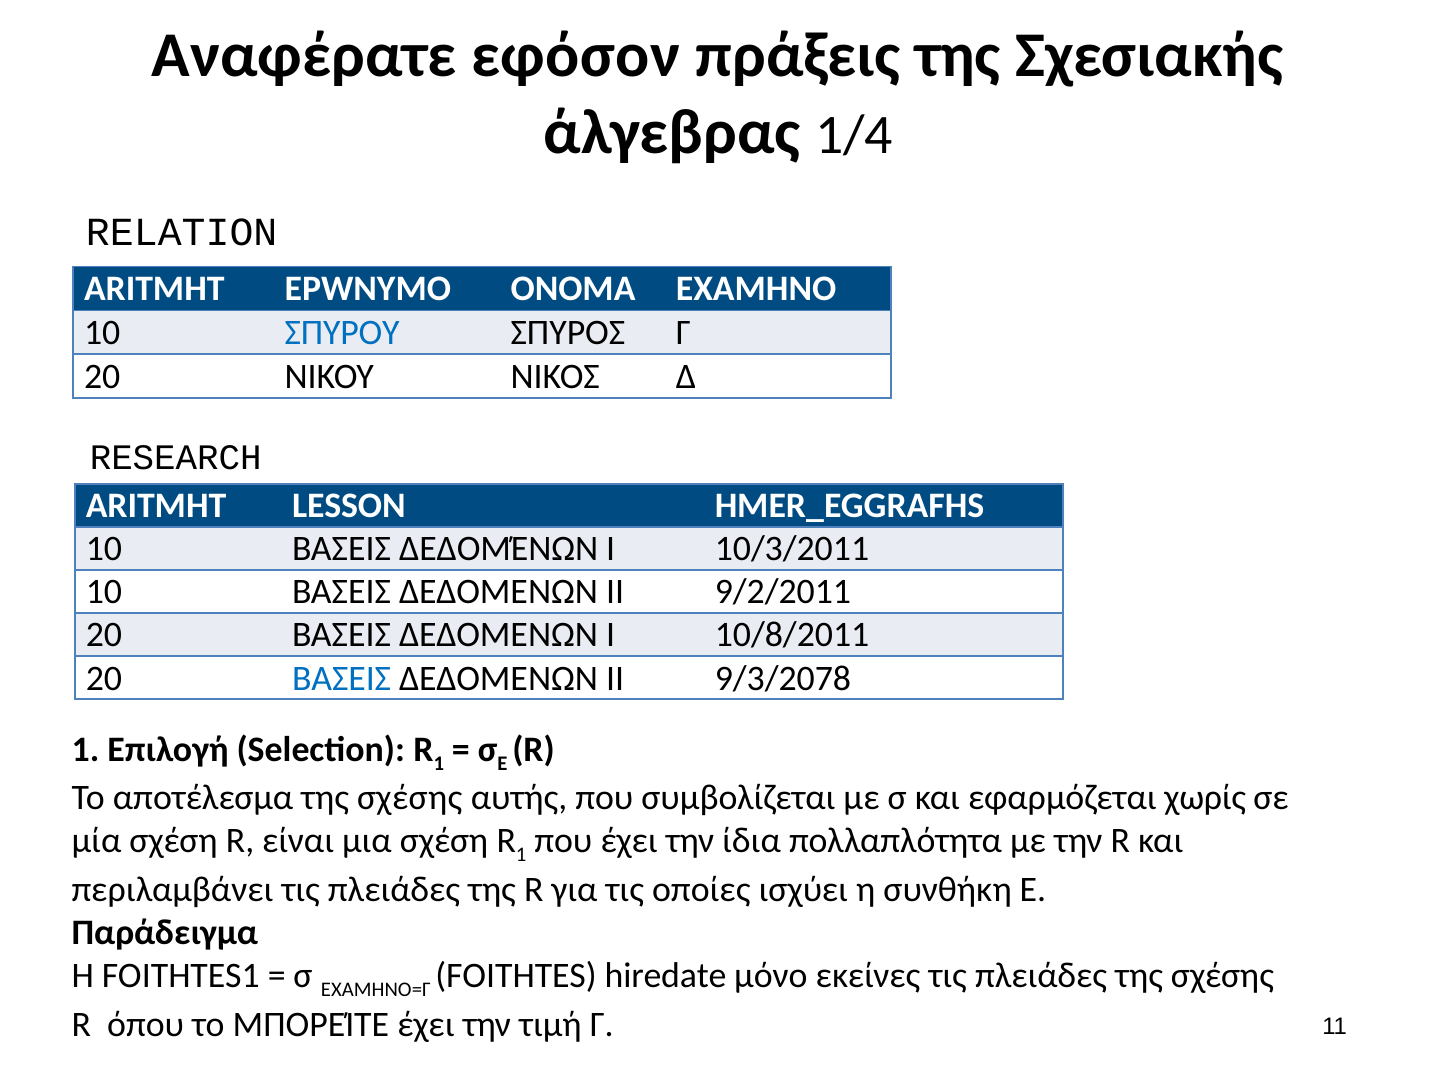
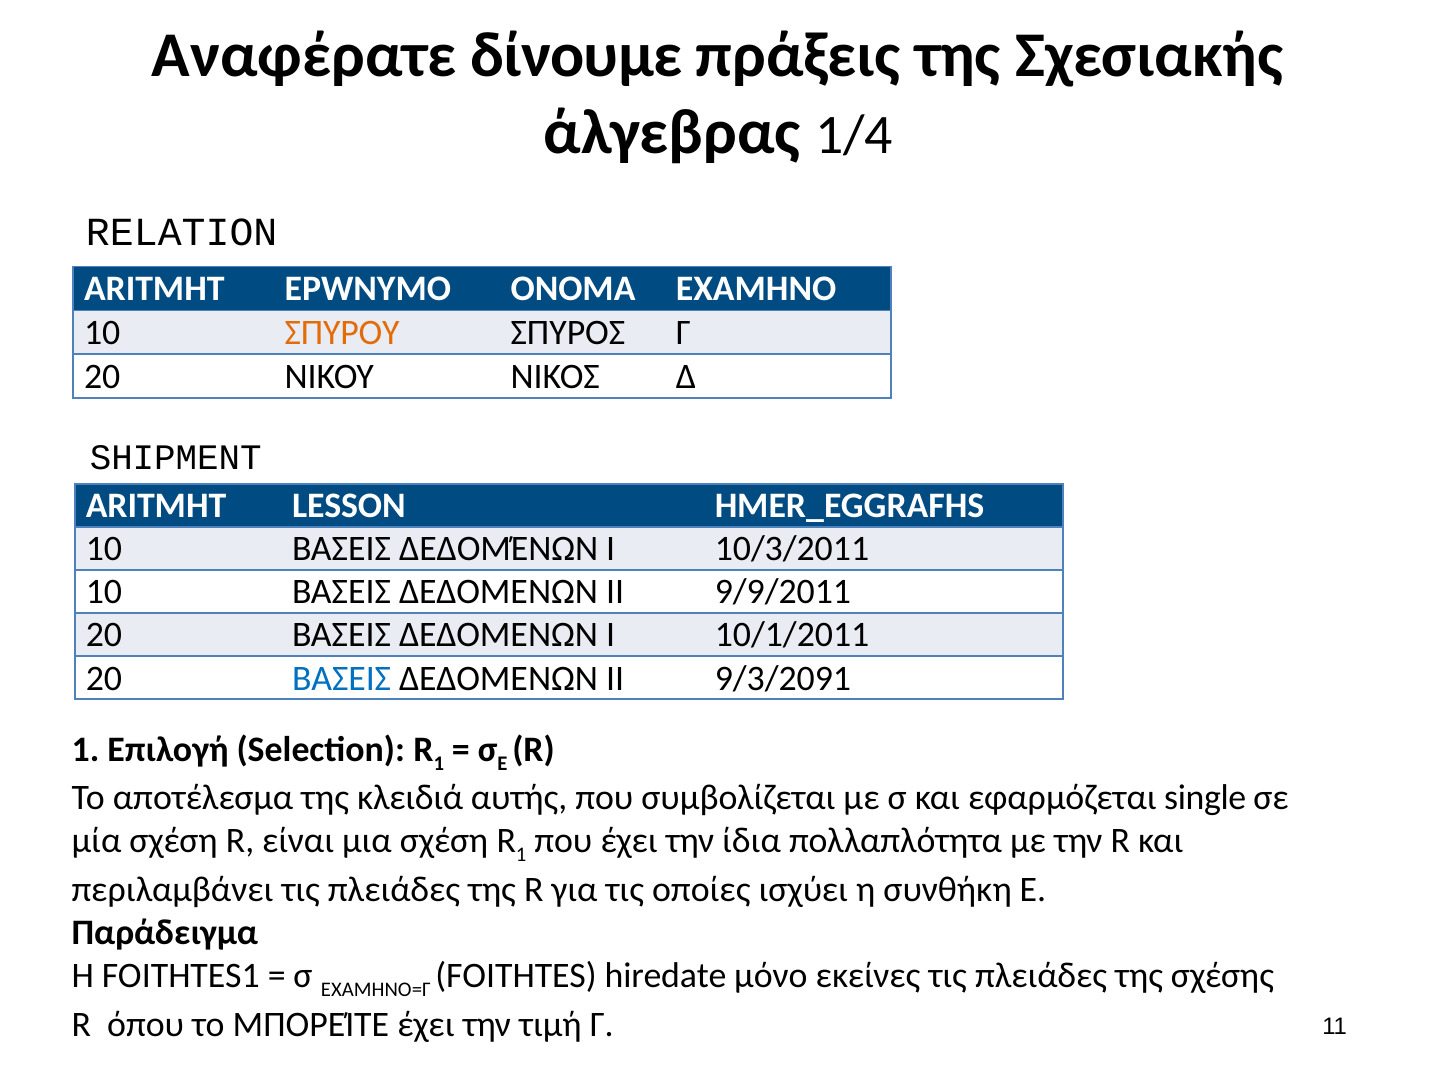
εφόσον: εφόσον -> δίνουμε
ΣΠΥΡΟΥ colour: blue -> orange
RESEARCH: RESEARCH -> SHIPMENT
9/2/2011: 9/2/2011 -> 9/9/2011
10/8/2011: 10/8/2011 -> 10/1/2011
9/3/2078: 9/3/2078 -> 9/3/2091
αποτέλεσμα της σχέσης: σχέσης -> κλειδιά
χωρίς: χωρίς -> single
